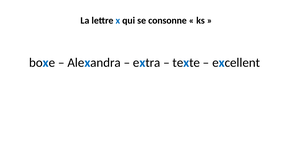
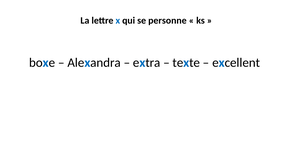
consonne: consonne -> personne
